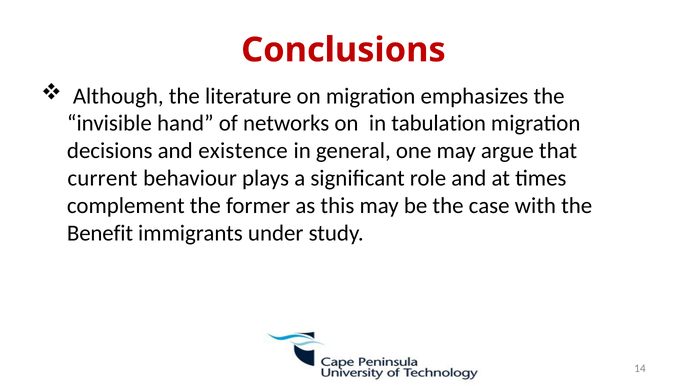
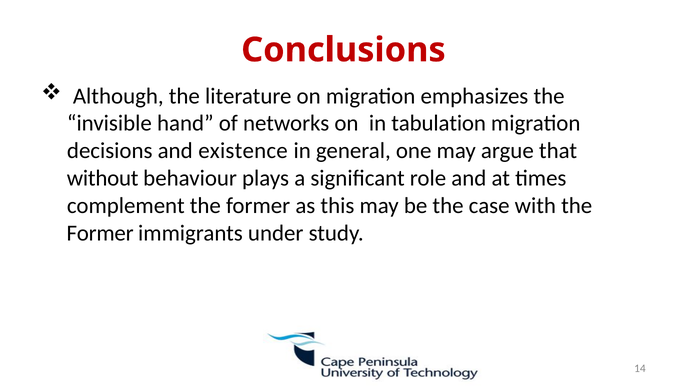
current: current -> without
Benefit at (100, 233): Benefit -> Former
